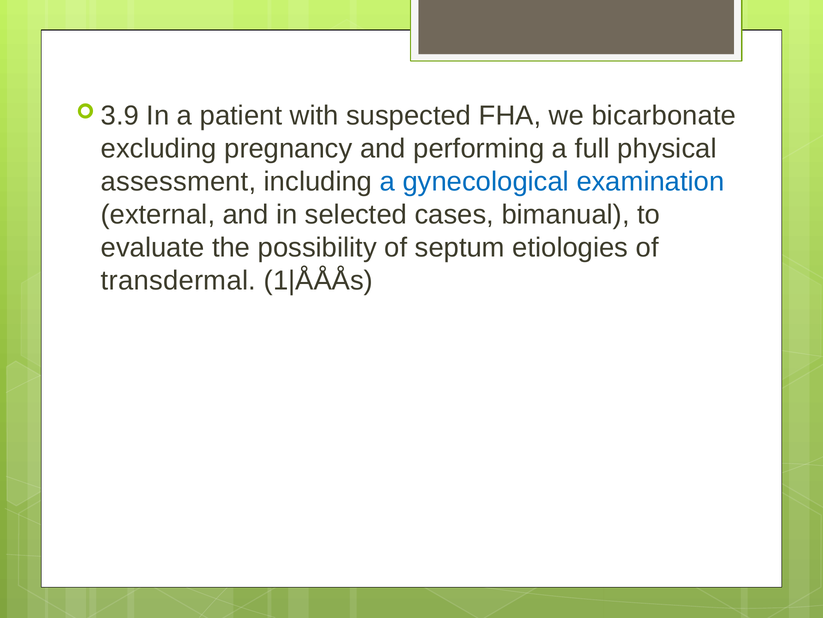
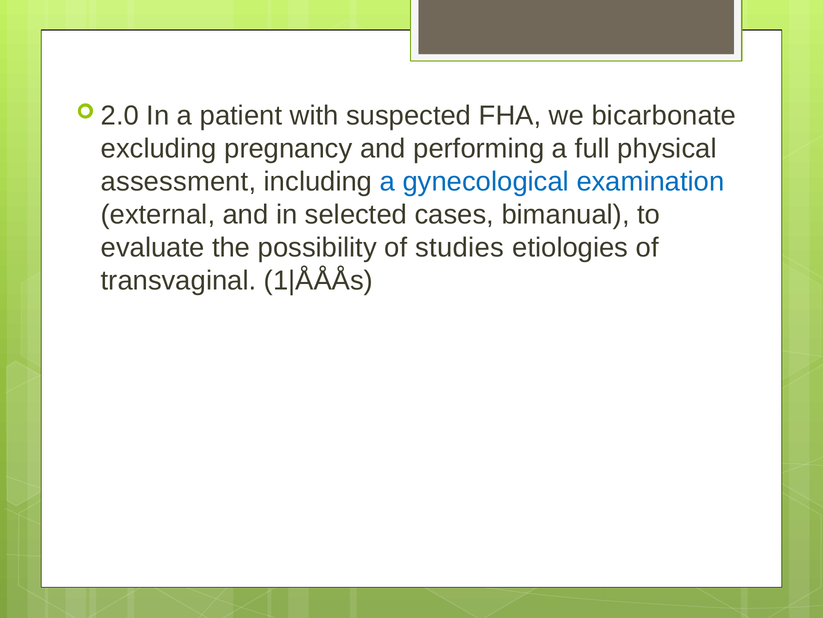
3.9: 3.9 -> 2.0
septum: septum -> studies
transdermal: transdermal -> transvaginal
